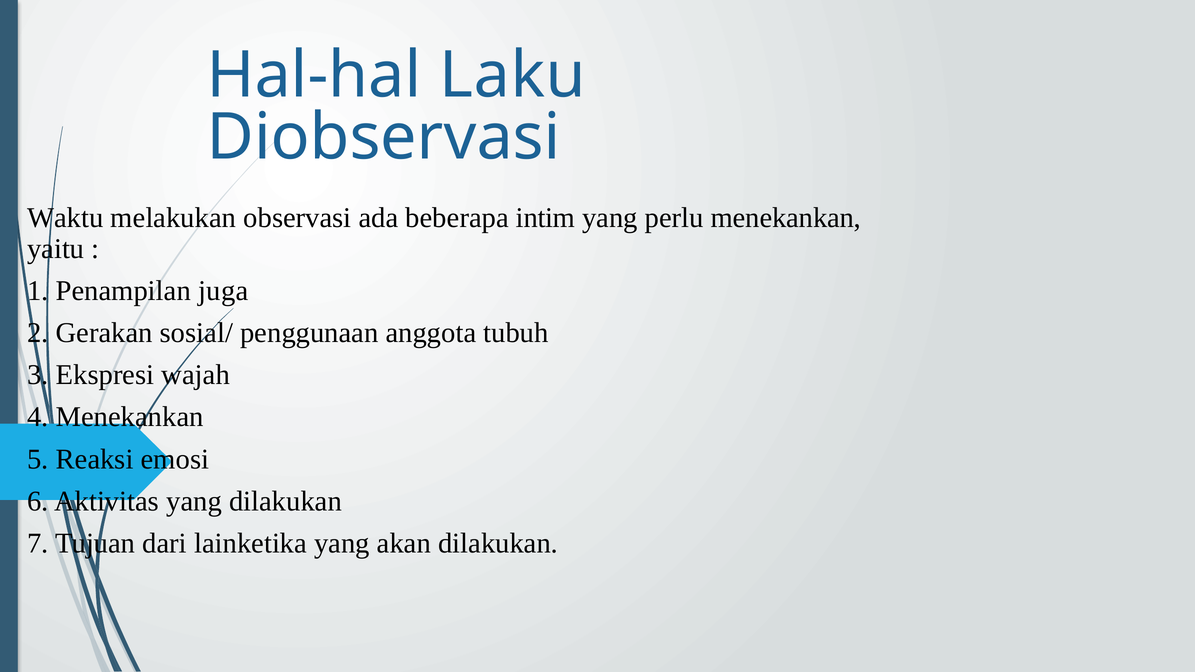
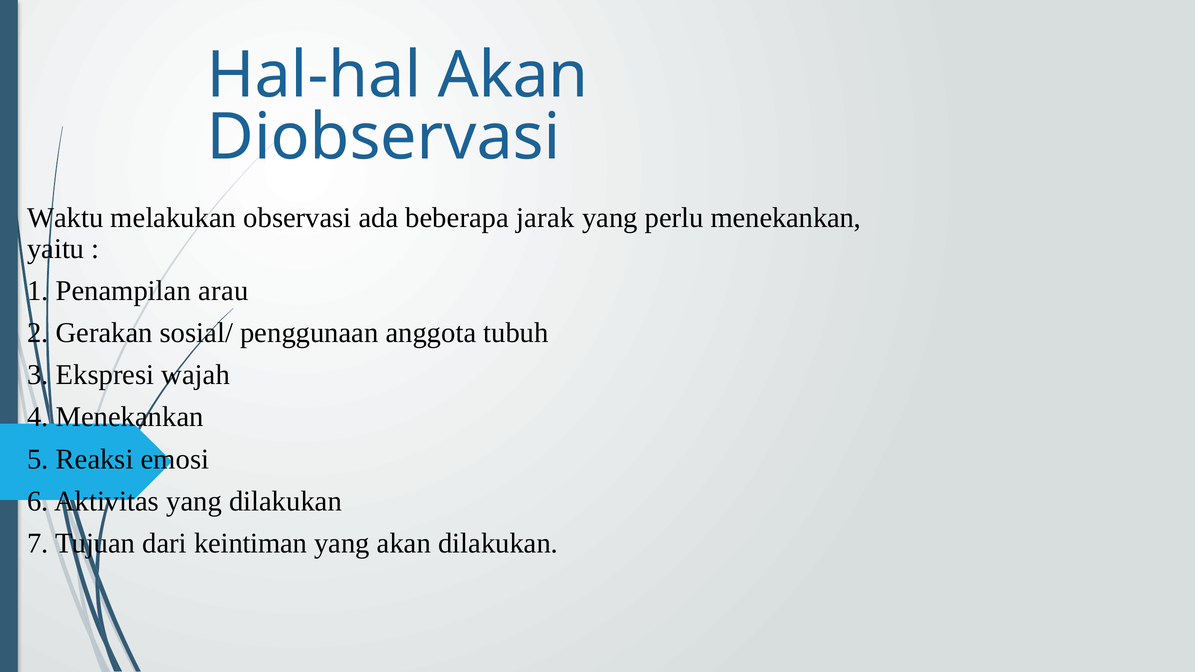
Hal-hal Laku: Laku -> Akan
intim: intim -> jarak
juga: juga -> arau
lainketika: lainketika -> keintiman
